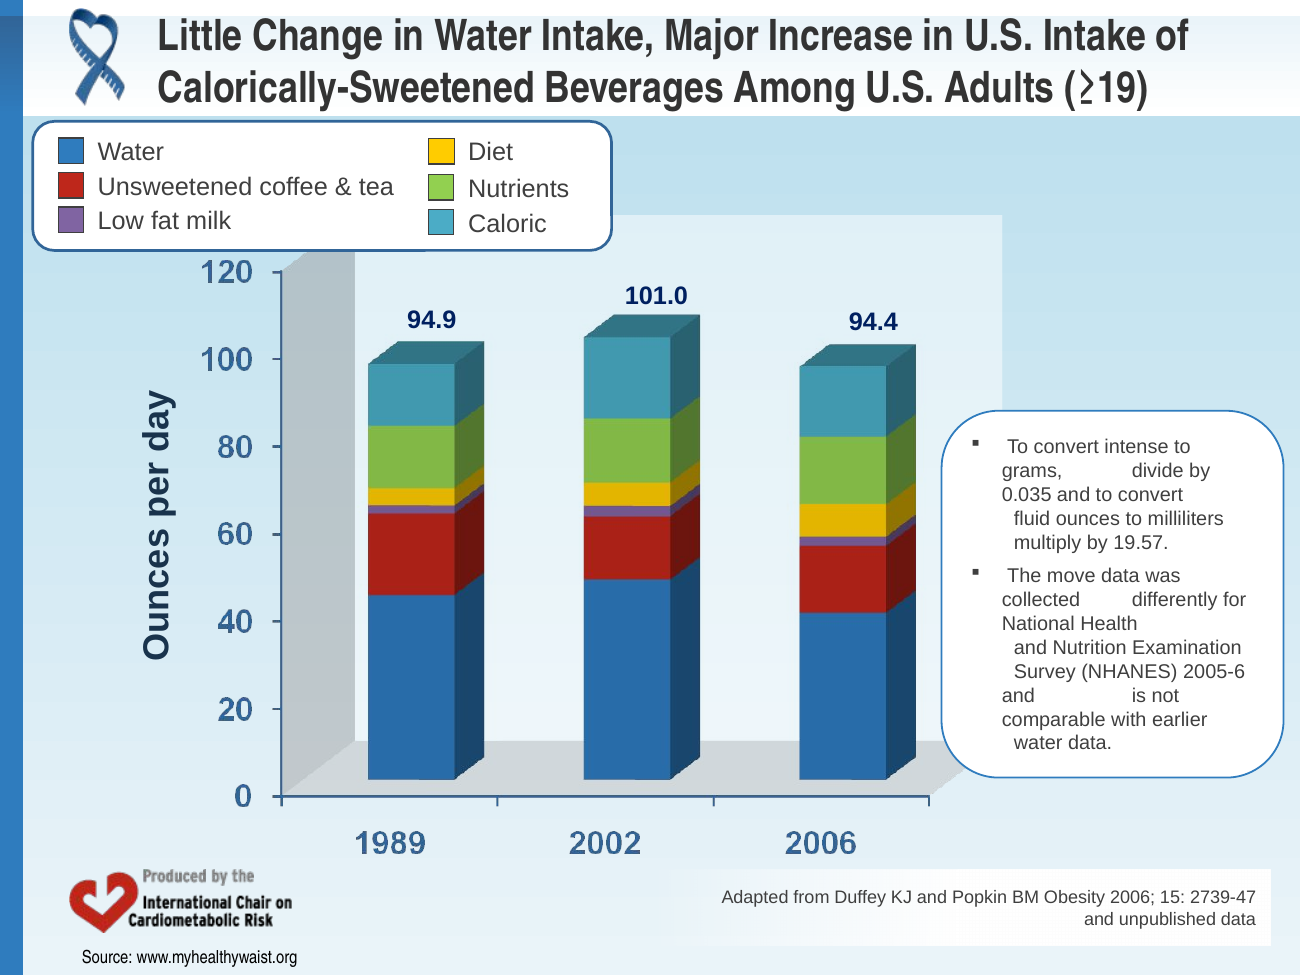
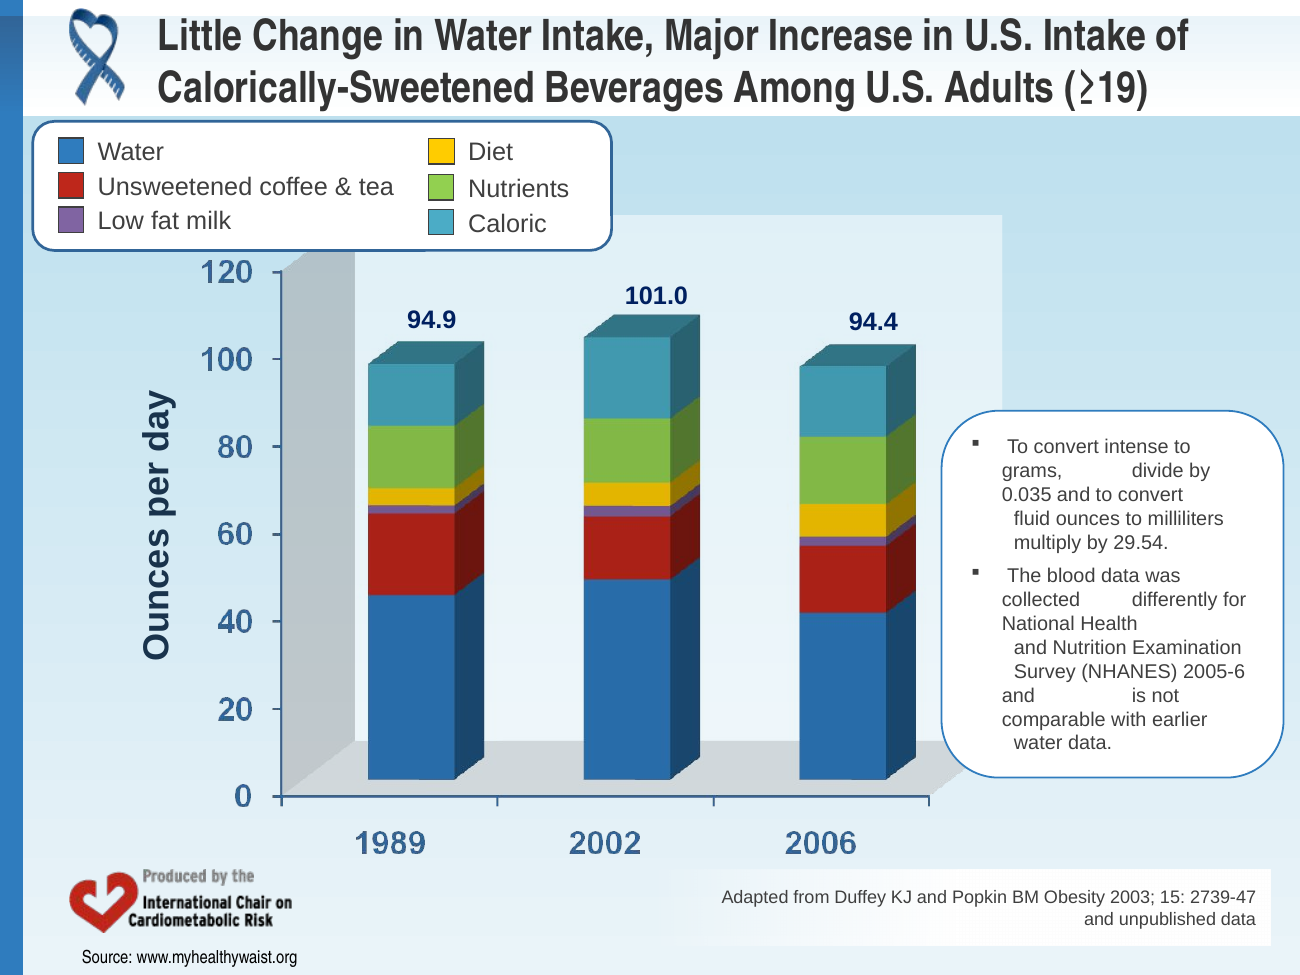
19.57: 19.57 -> 29.54
move: move -> blood
2006: 2006 -> 2003
